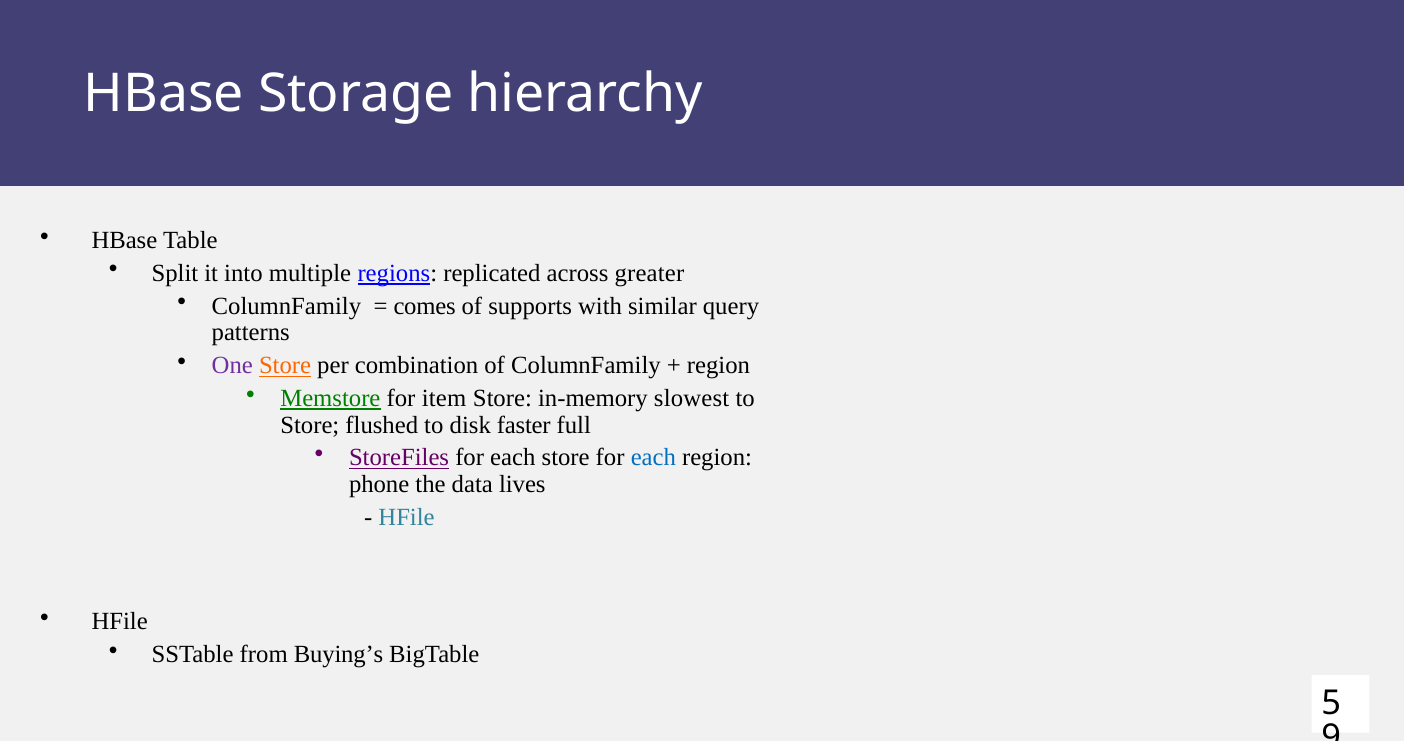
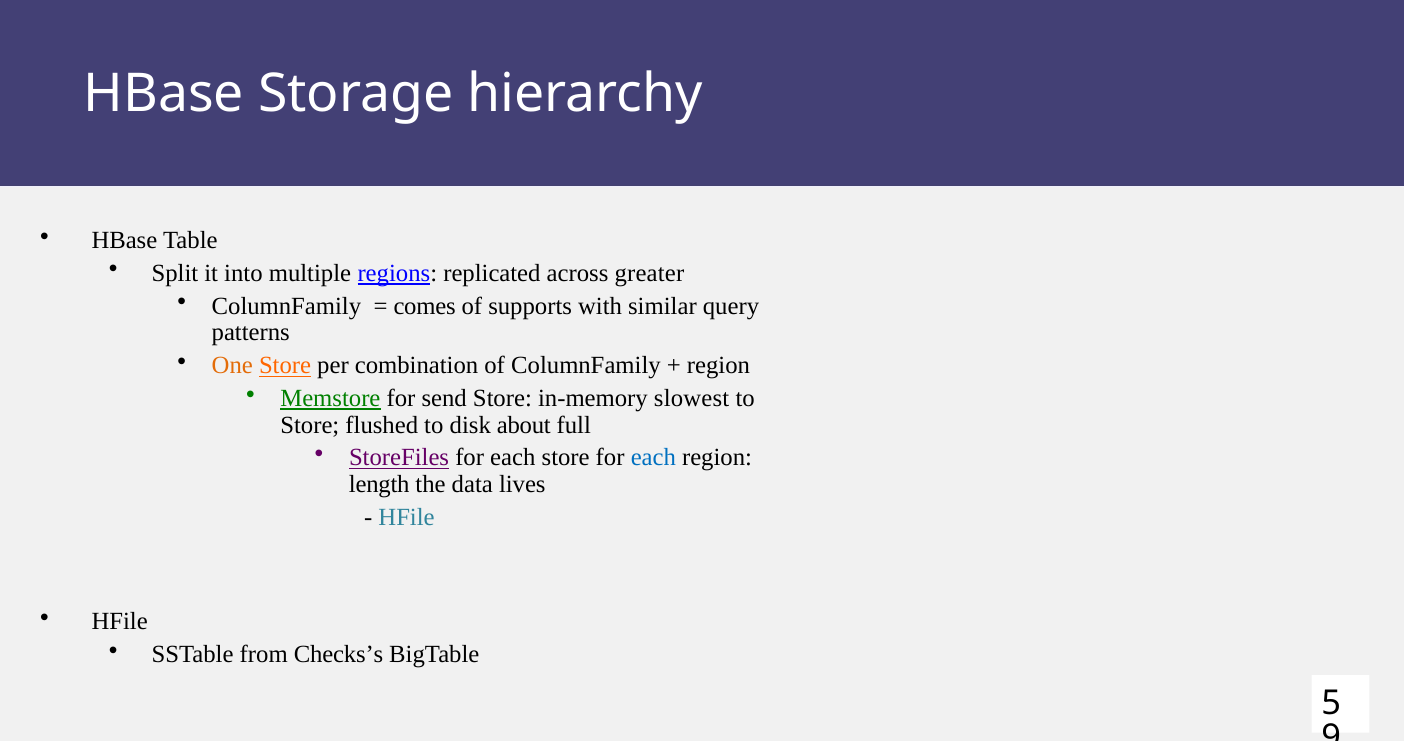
One colour: purple -> orange
item: item -> send
faster: faster -> about
phone: phone -> length
Buying’s: Buying’s -> Checks’s
